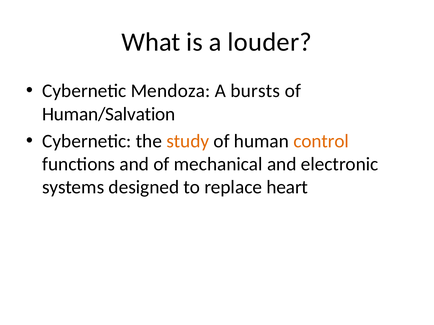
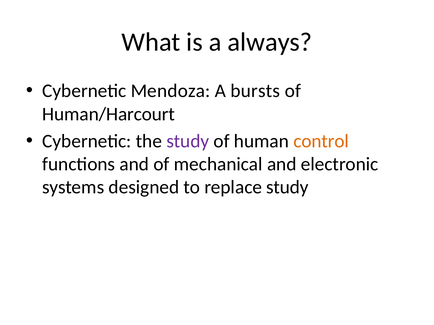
louder: louder -> always
Human/Salvation: Human/Salvation -> Human/Harcourt
study at (188, 141) colour: orange -> purple
replace heart: heart -> study
